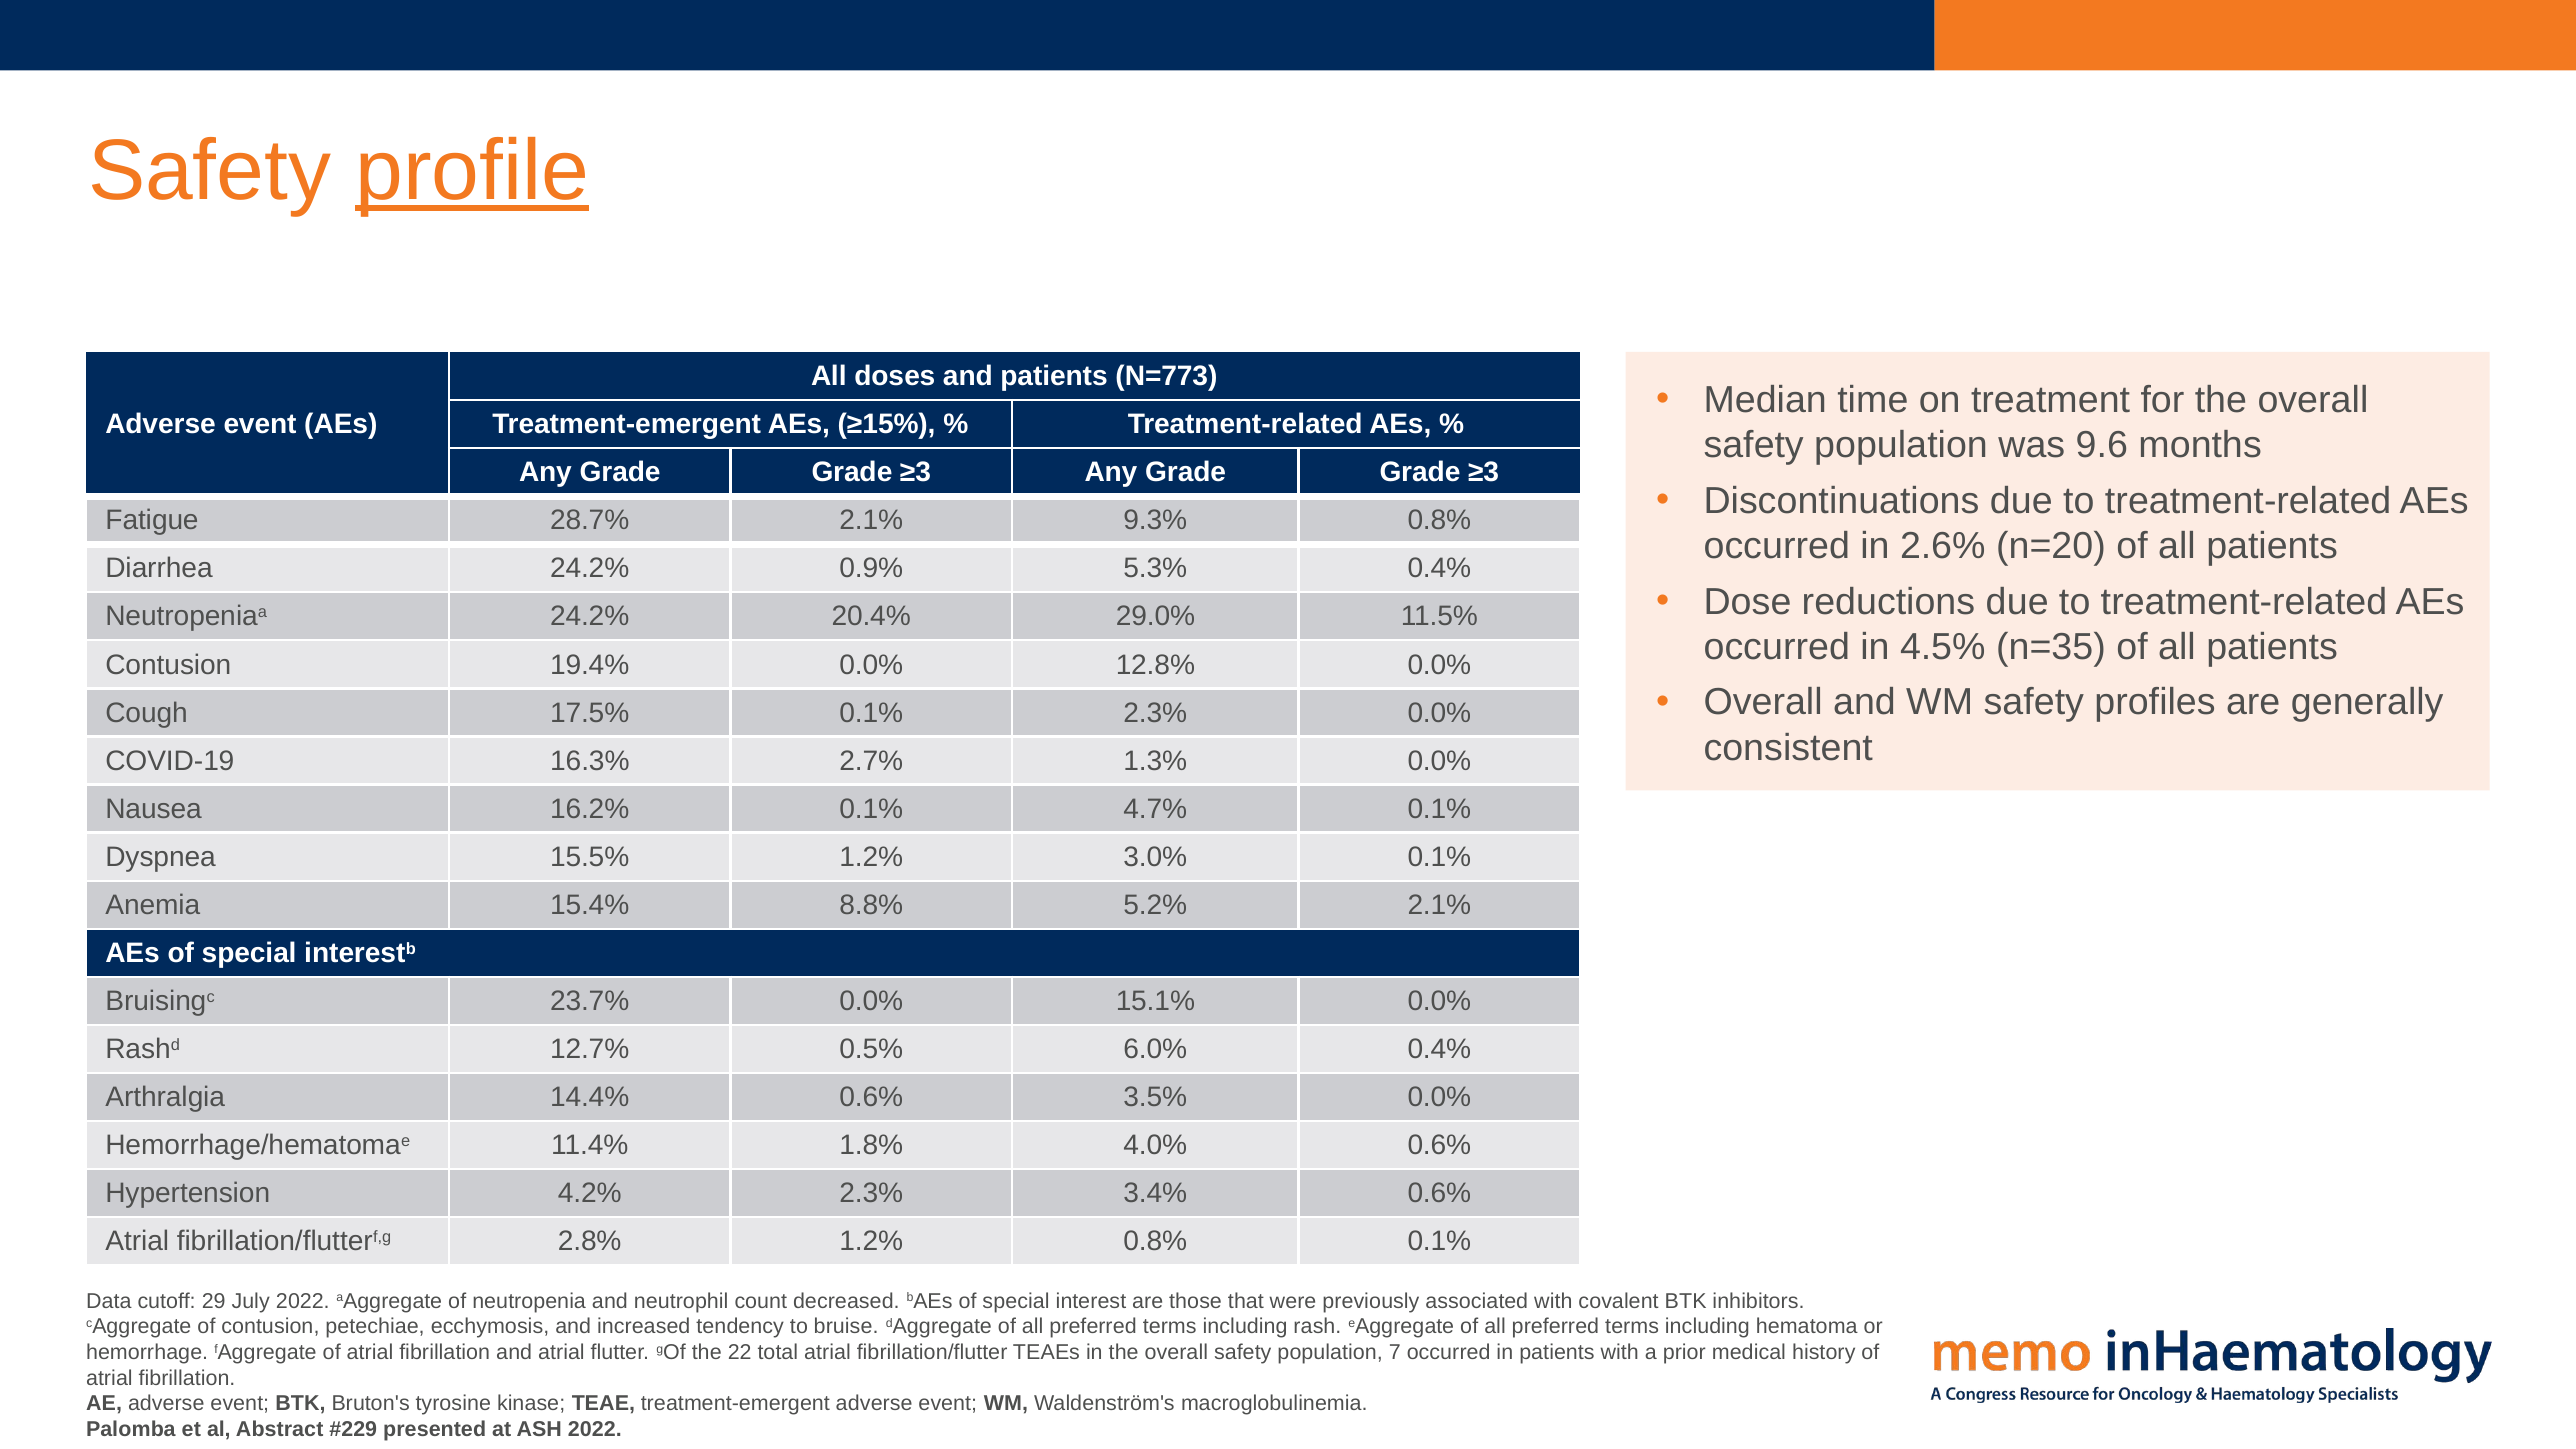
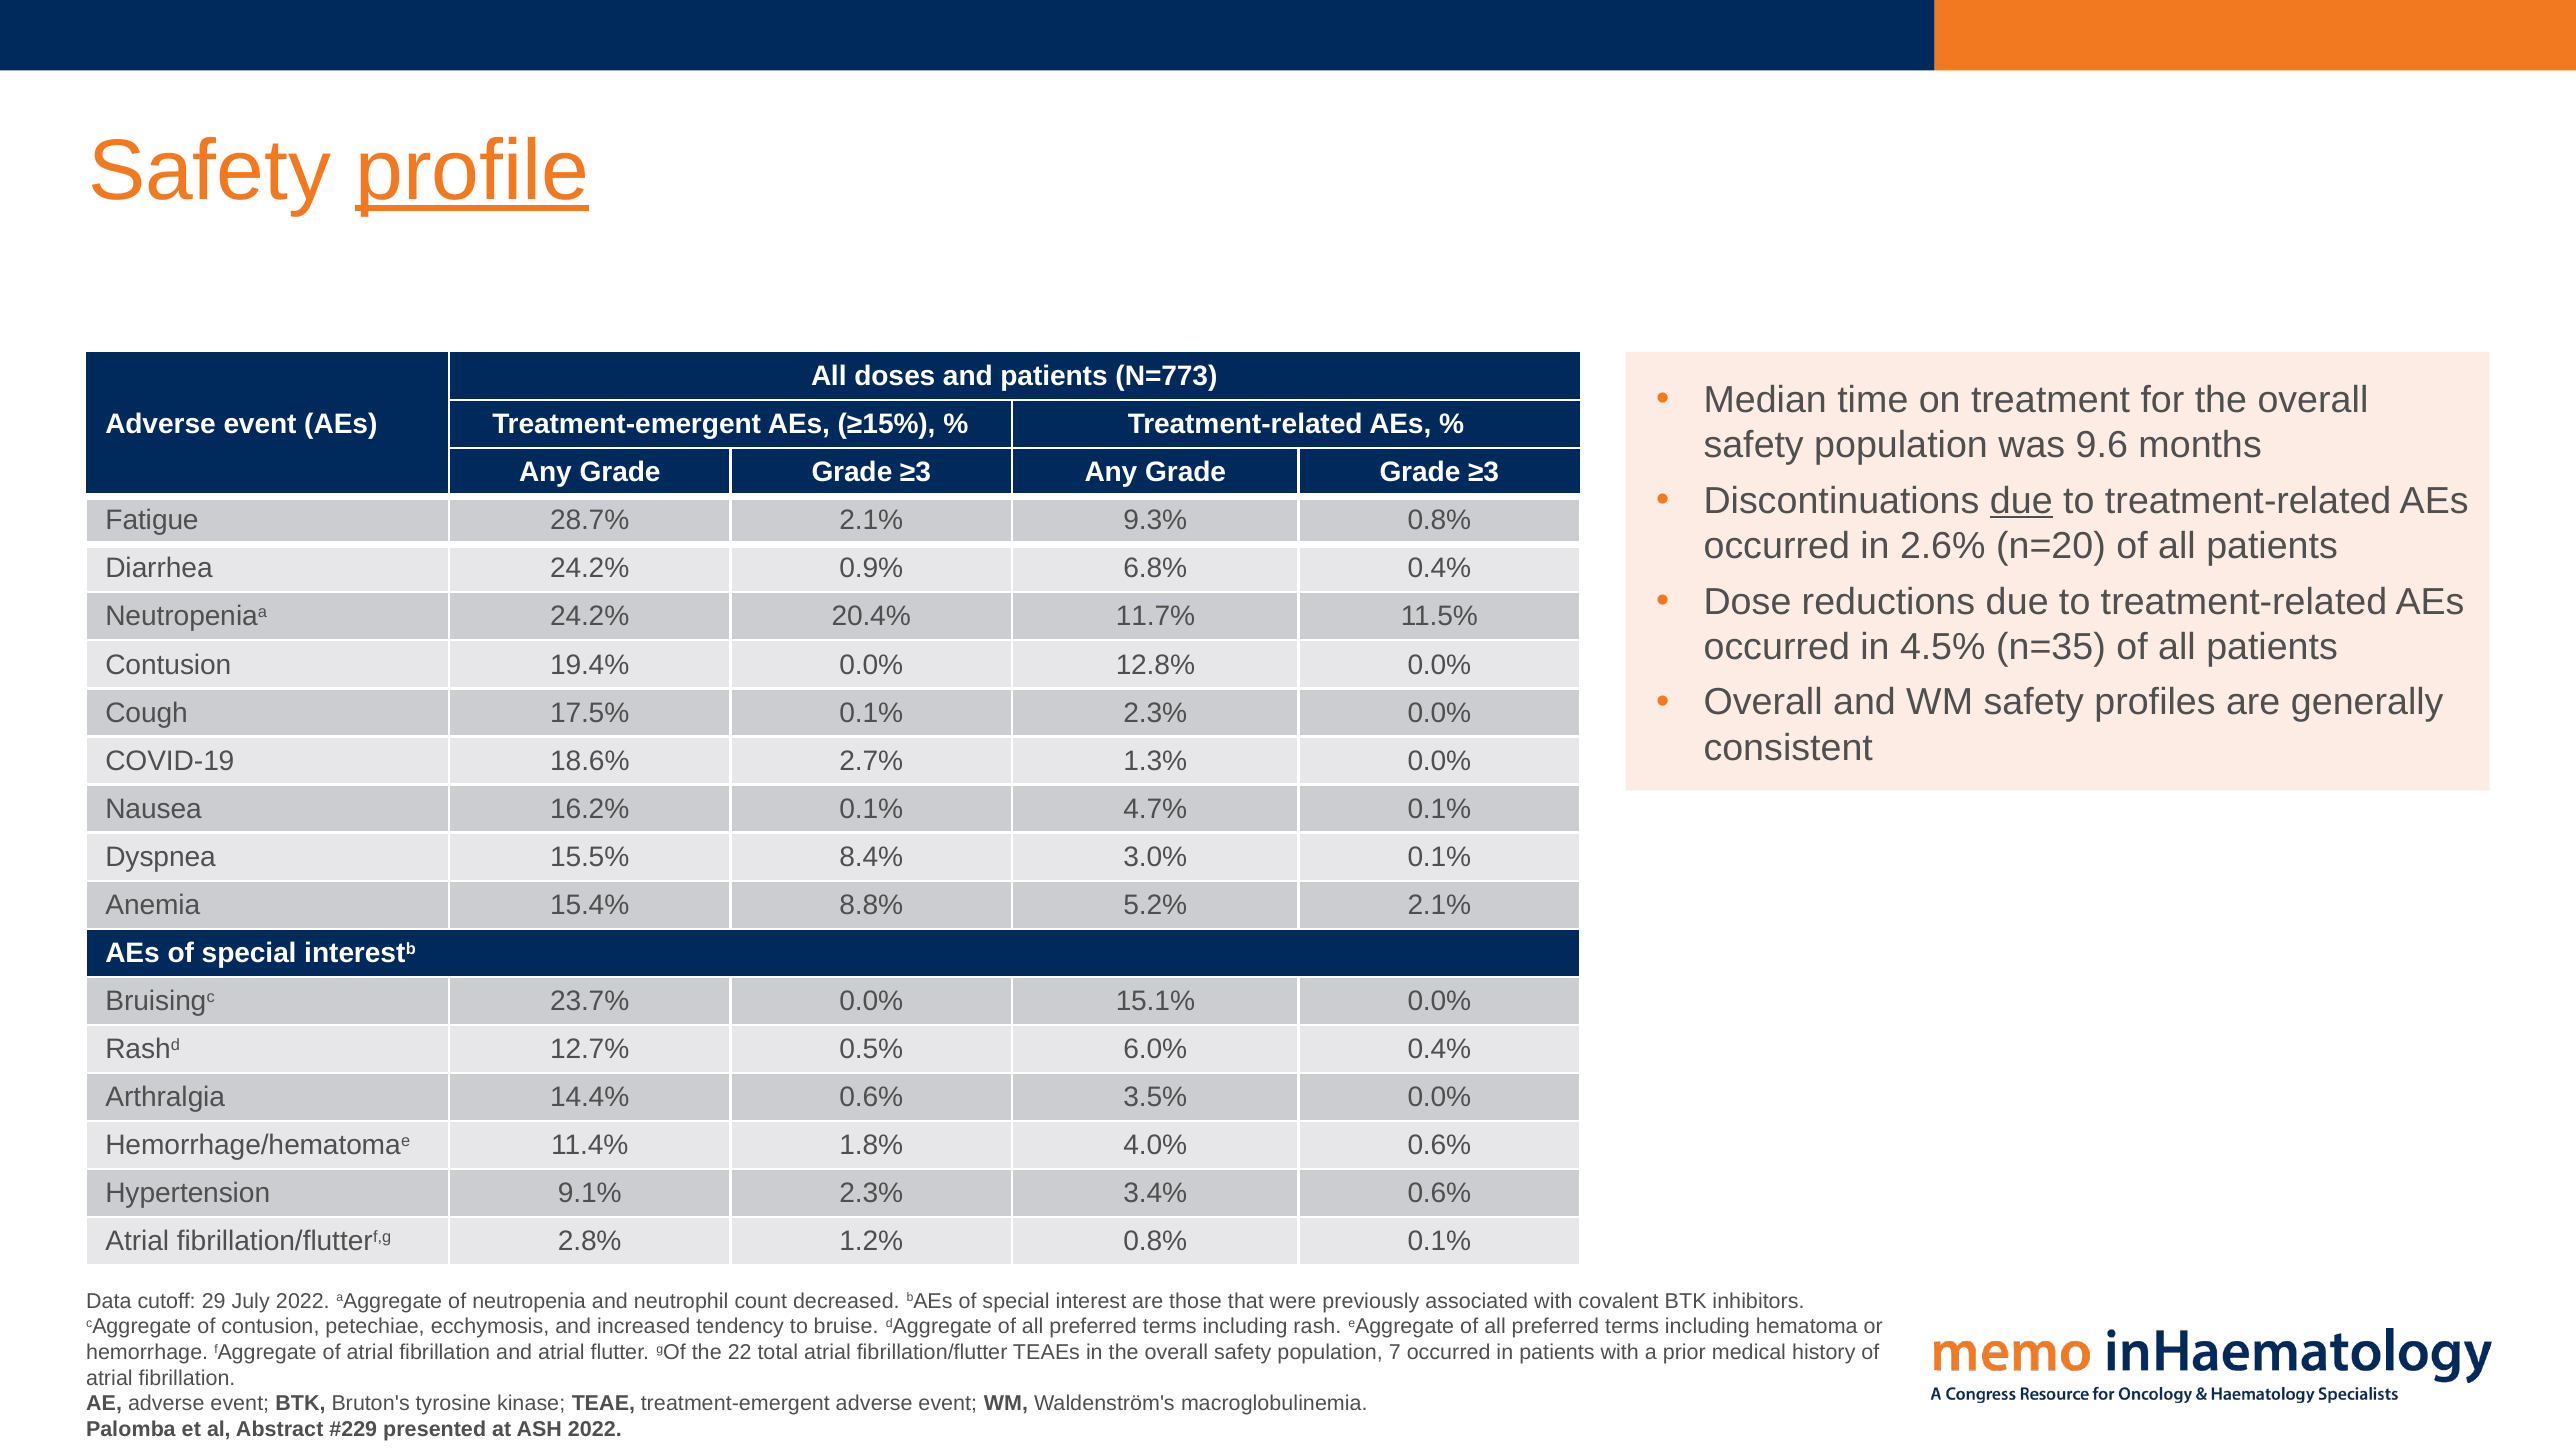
due at (2021, 501) underline: none -> present
5.3%: 5.3% -> 6.8%
29.0%: 29.0% -> 11.7%
16.3%: 16.3% -> 18.6%
15.5% 1.2%: 1.2% -> 8.4%
4.2%: 4.2% -> 9.1%
